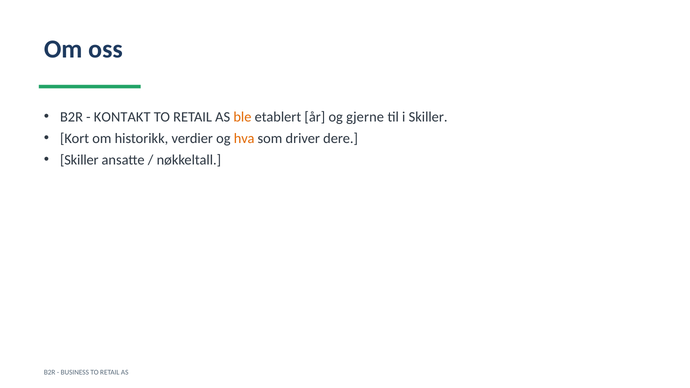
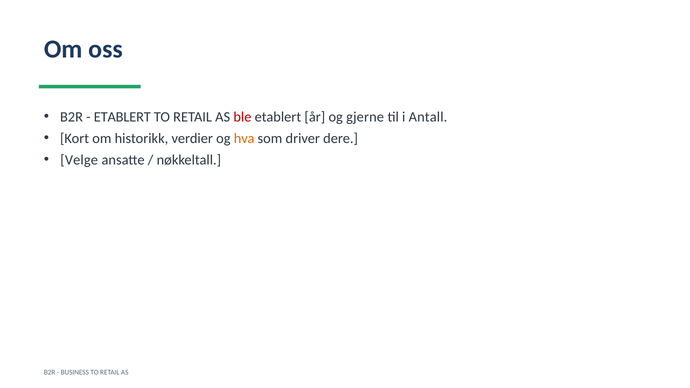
KONTAKT at (122, 117): KONTAKT -> ETABLERT
ble colour: orange -> red
i Skiller: Skiller -> Antall
Skiller at (79, 160): Skiller -> Velge
